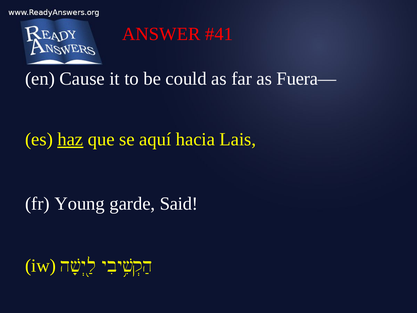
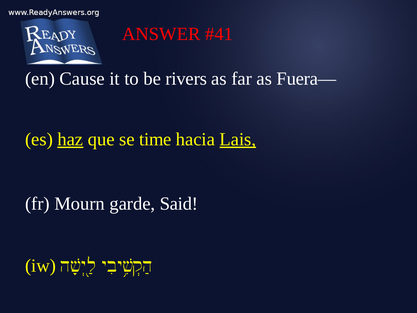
could: could -> rivers
aquí: aquí -> time
Lais underline: none -> present
Young: Young -> Mourn
